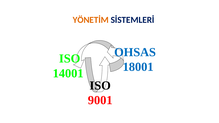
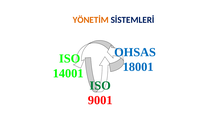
ISO at (100, 86) colour: black -> green
